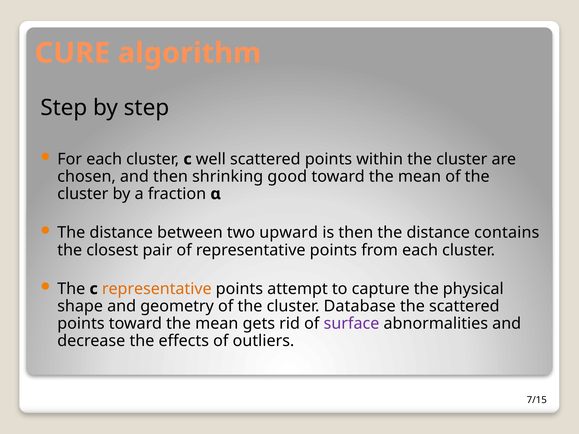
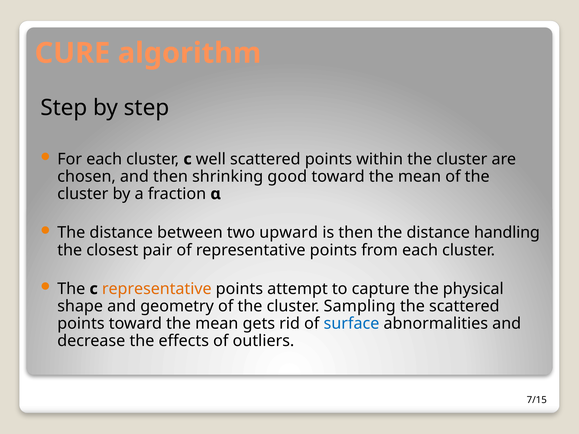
contains: contains -> handling
Database: Database -> Sampling
surface colour: purple -> blue
